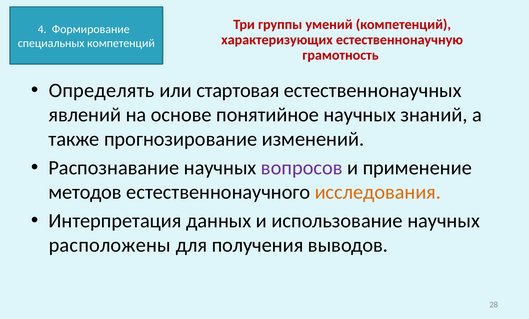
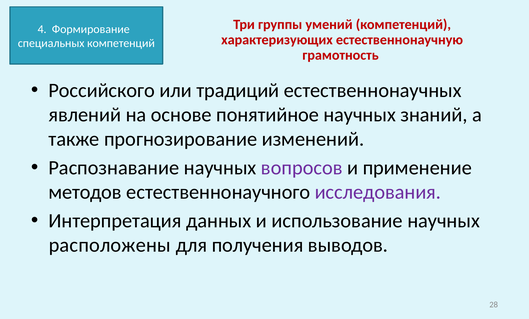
Определять: Определять -> Российского
стартовая: стартовая -> традиций
исследования colour: orange -> purple
